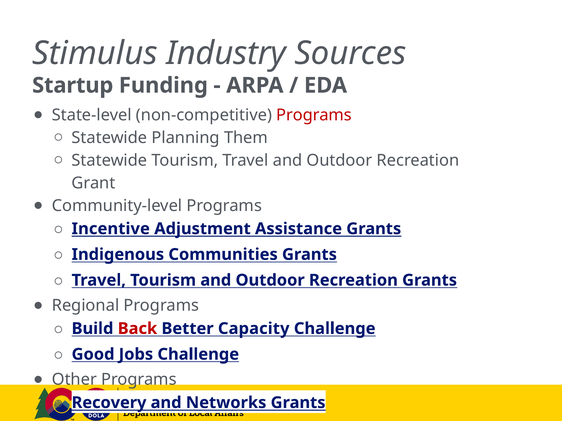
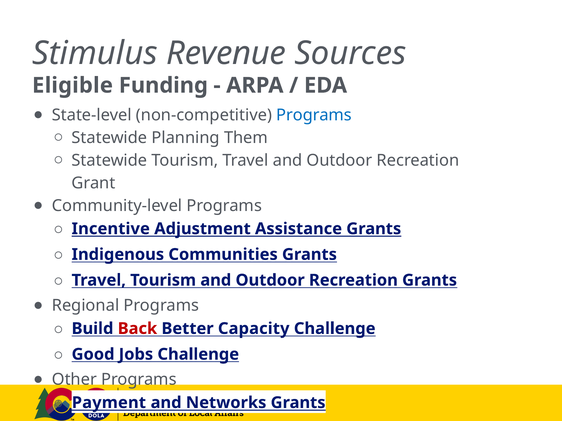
Industry: Industry -> Revenue
Startup: Startup -> Eligible
Programs at (314, 115) colour: red -> blue
Recovery: Recovery -> Payment
